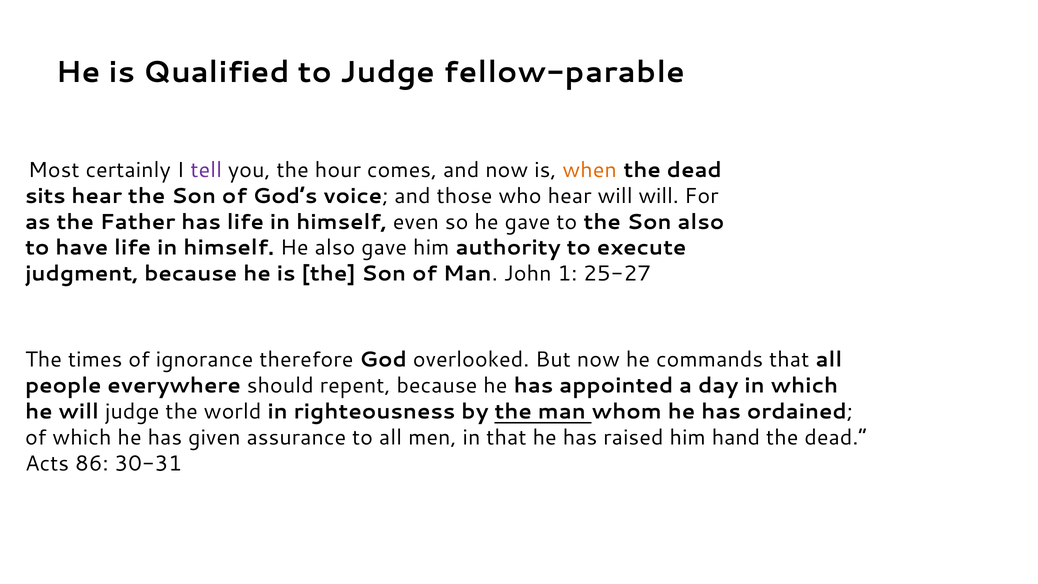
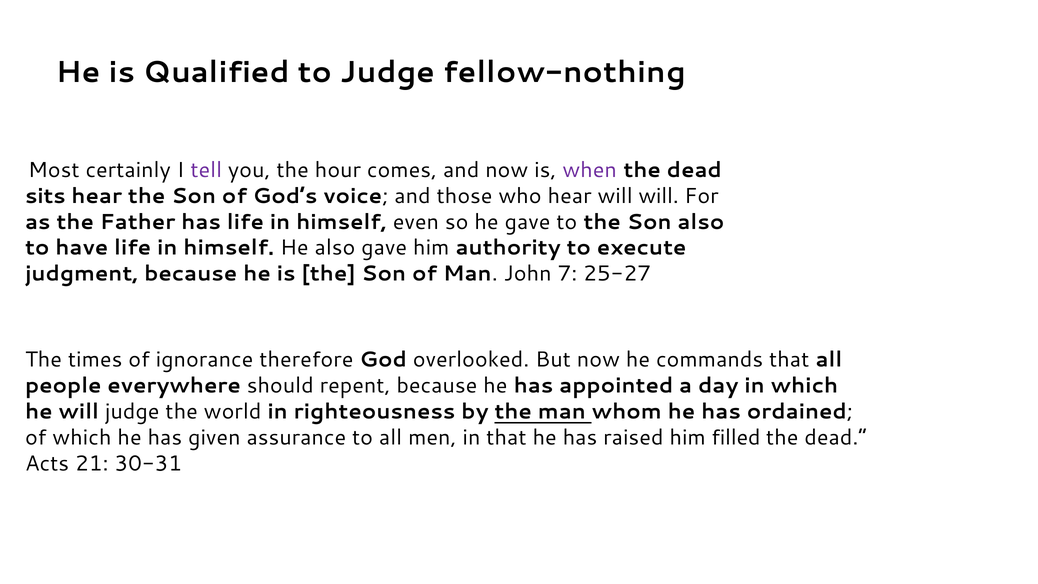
fellow-parable: fellow-parable -> fellow-nothing
when colour: orange -> purple
1: 1 -> 7
hand: hand -> filled
86: 86 -> 21
